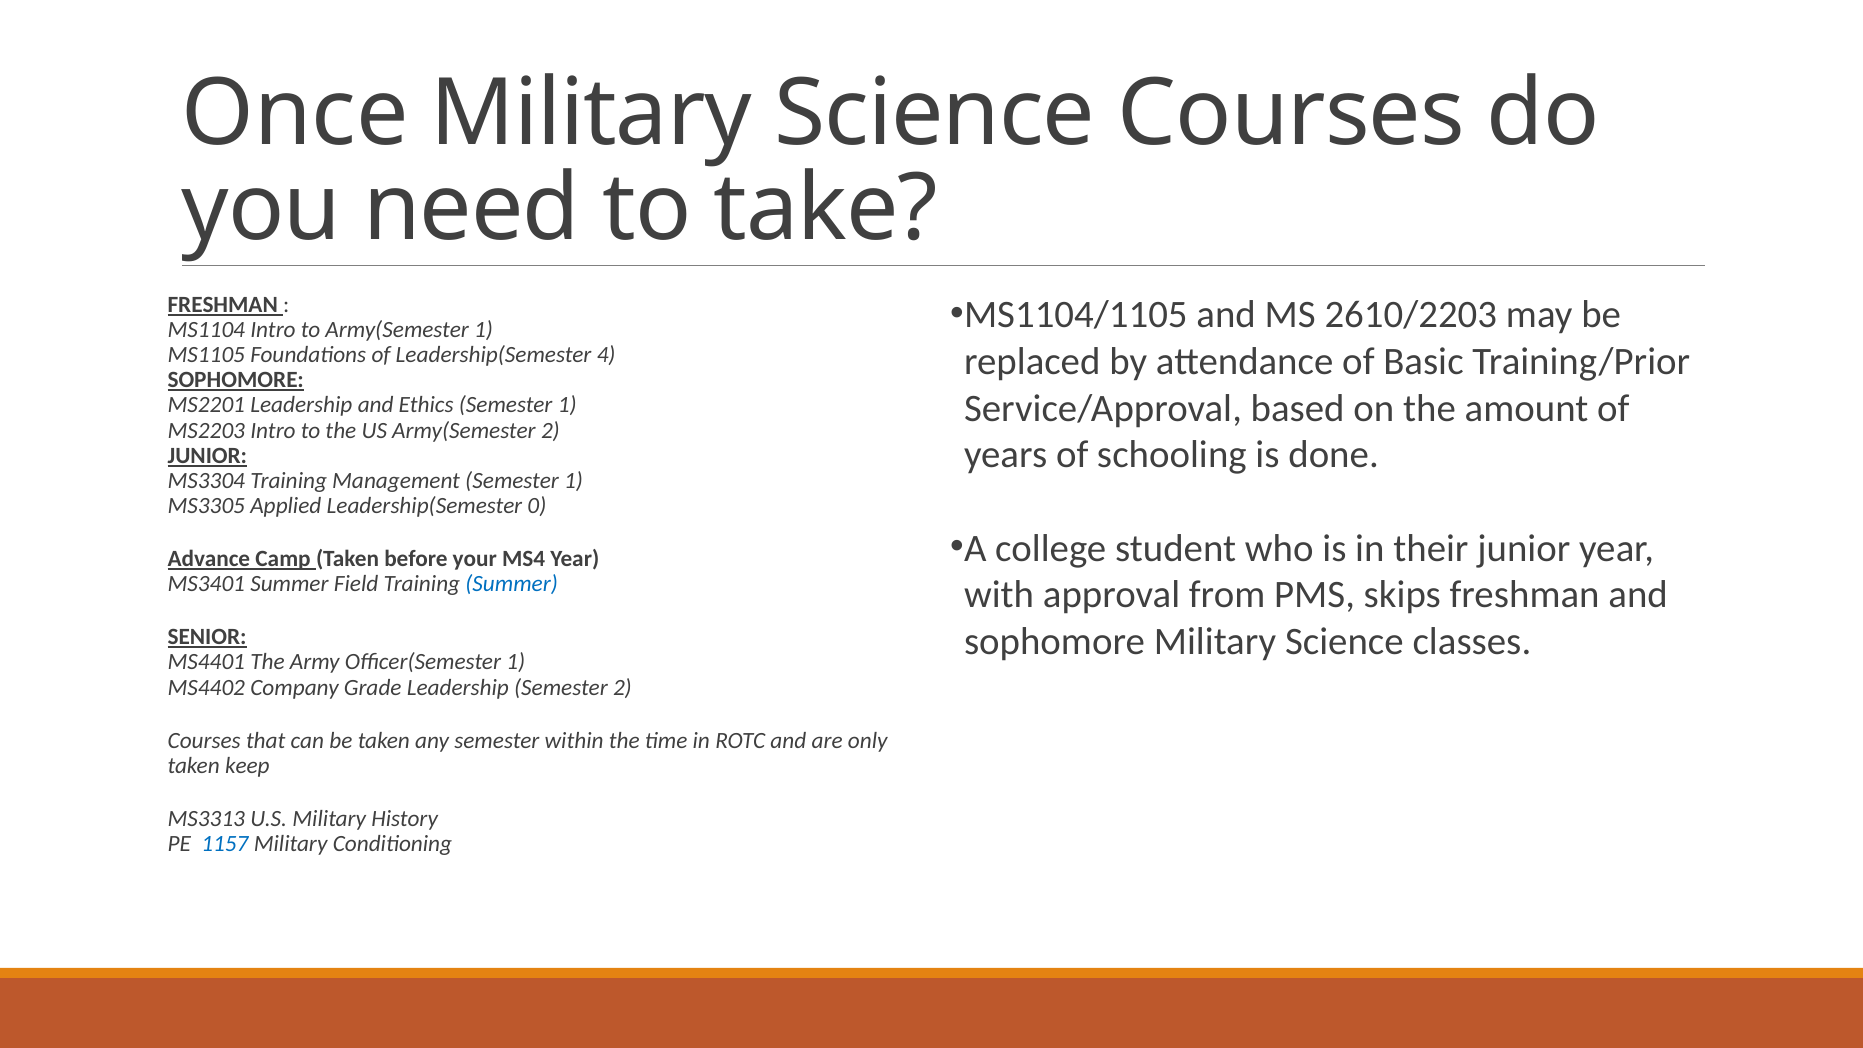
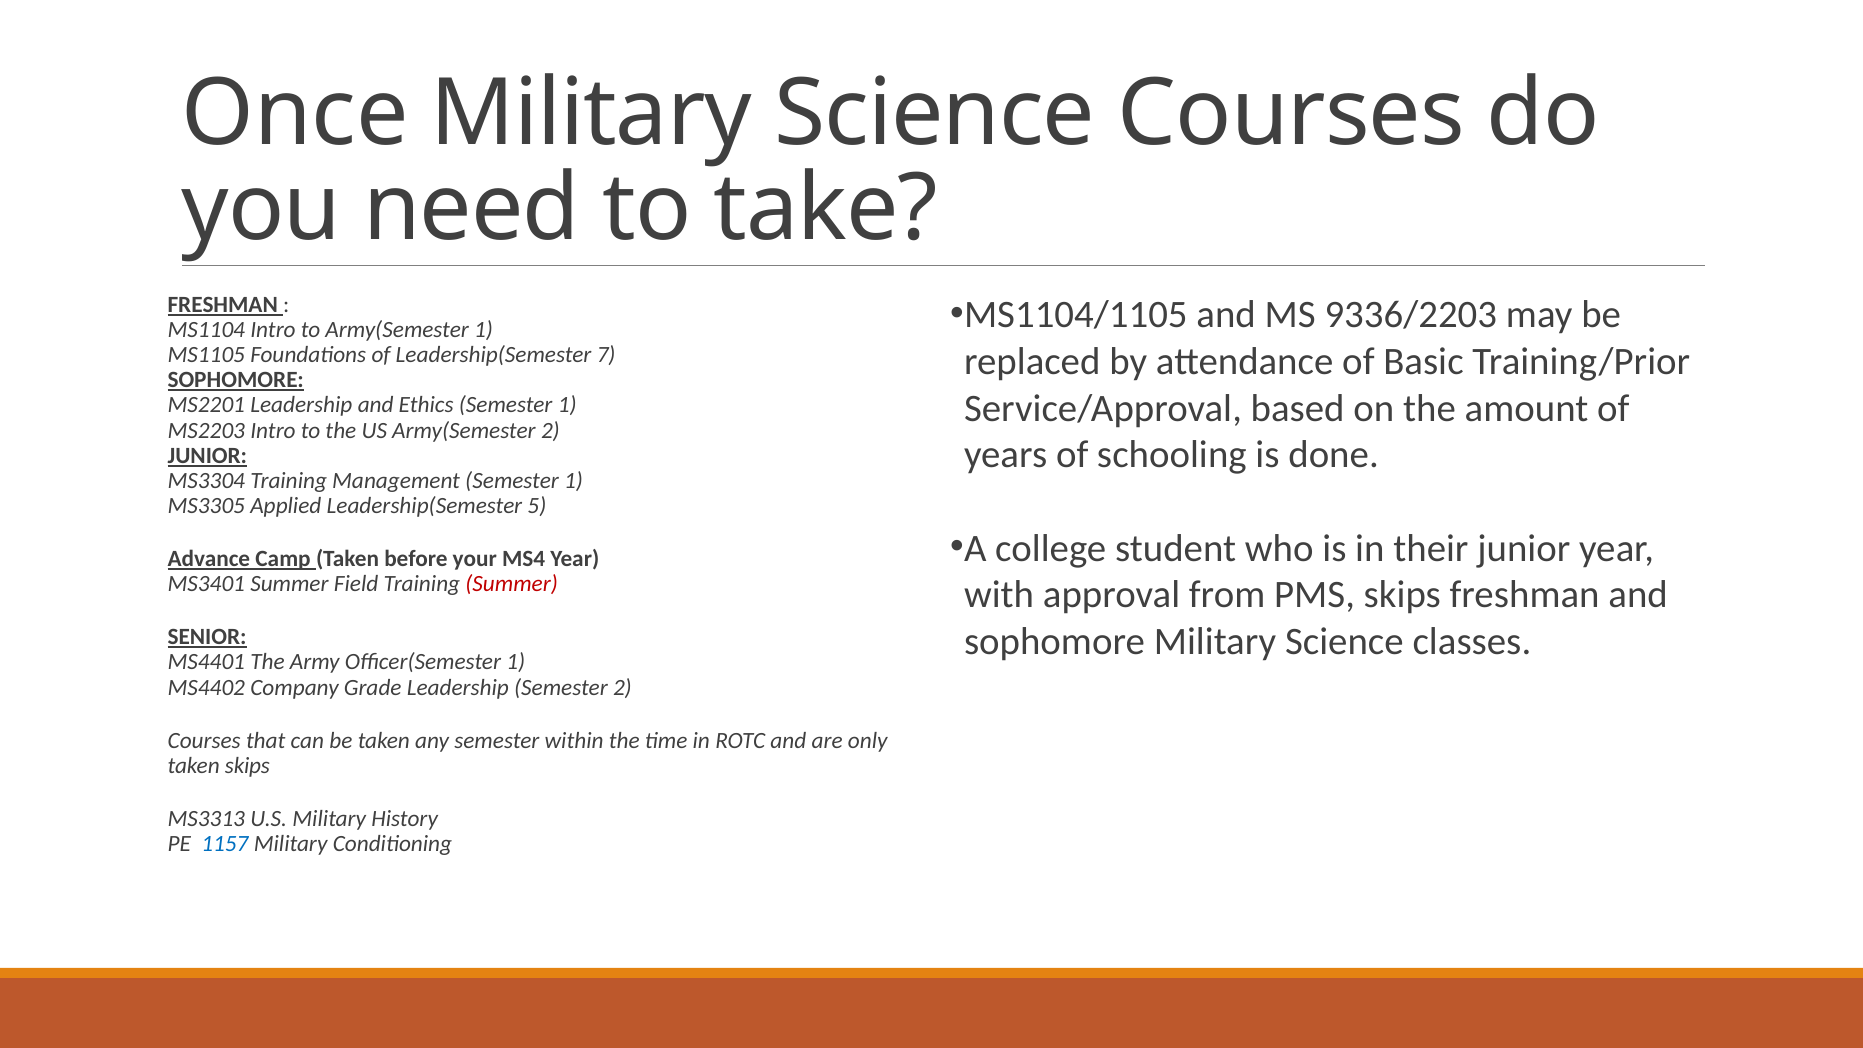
2610/2203: 2610/2203 -> 9336/2203
4: 4 -> 7
0: 0 -> 5
Summer at (512, 584) colour: blue -> red
taken keep: keep -> skips
